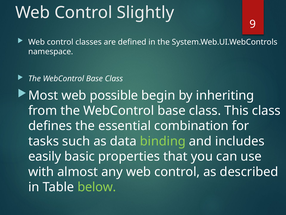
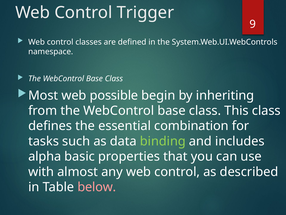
Slightly: Slightly -> Trigger
easily: easily -> alpha
below colour: light green -> pink
